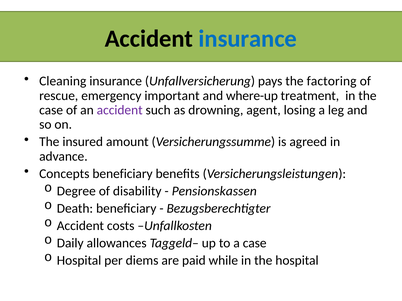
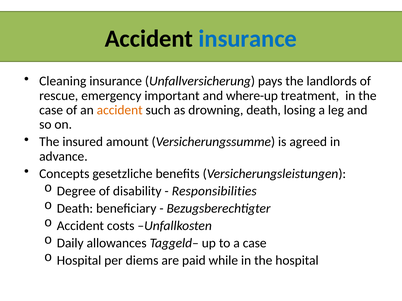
factoring: factoring -> landlords
accident at (120, 110) colour: purple -> orange
drowning agent: agent -> death
Concepts beneficiary: beneficiary -> gesetzliche
Pensionskassen: Pensionskassen -> Responsibilities
